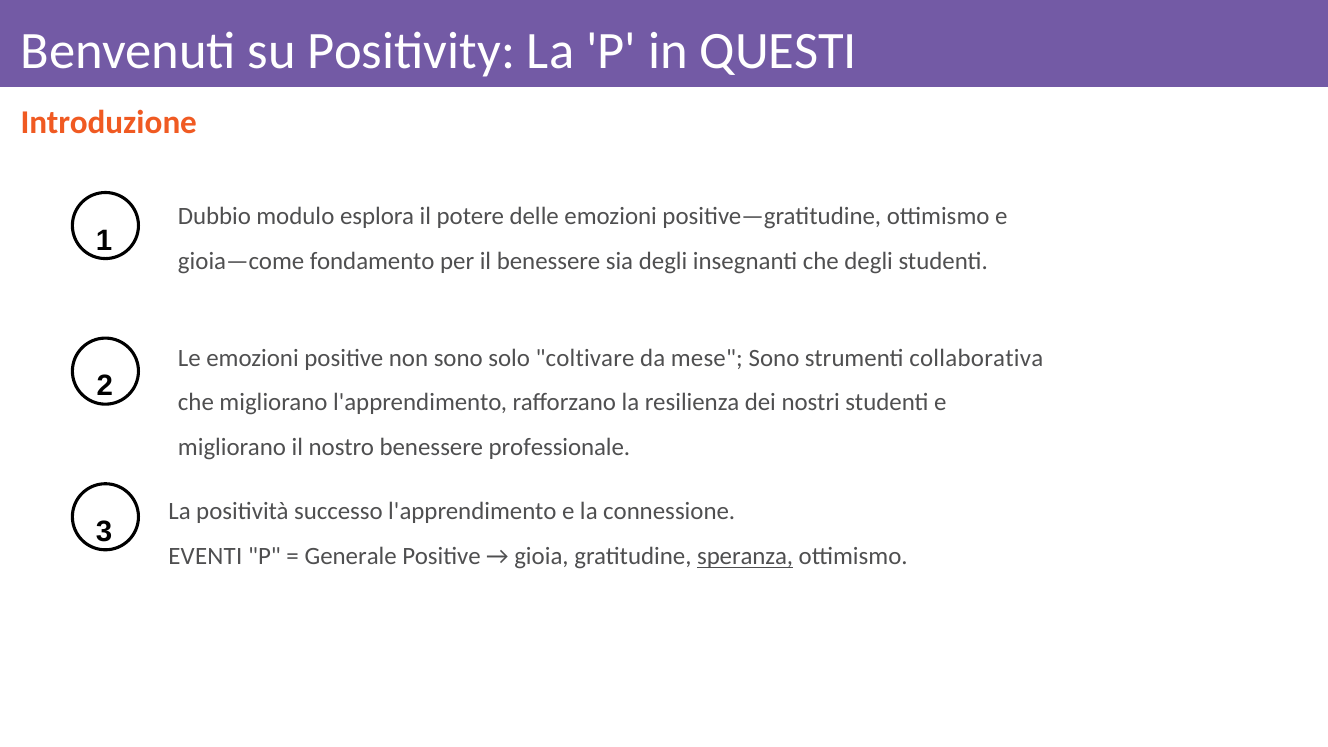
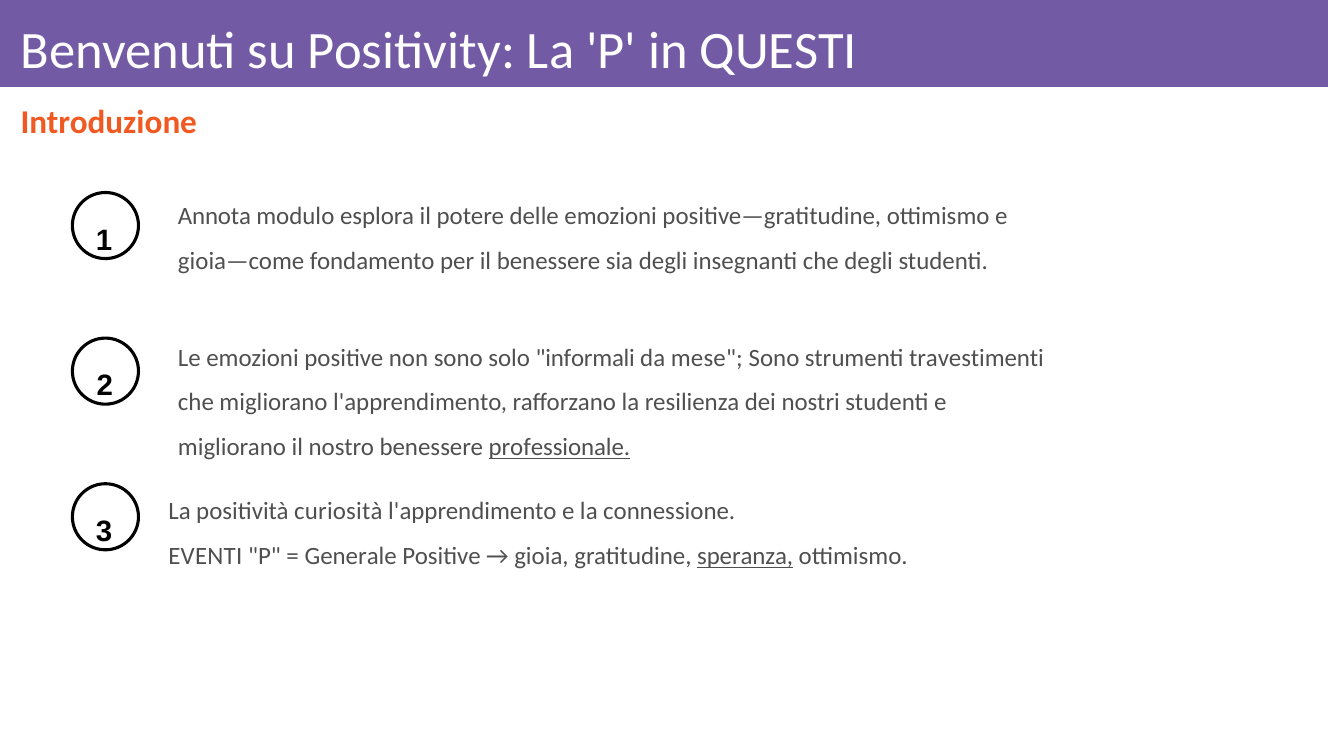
Dubbio: Dubbio -> Annota
coltivare: coltivare -> informali
collaborativa: collaborativa -> travestimenti
professionale underline: none -> present
successo: successo -> curiosità
